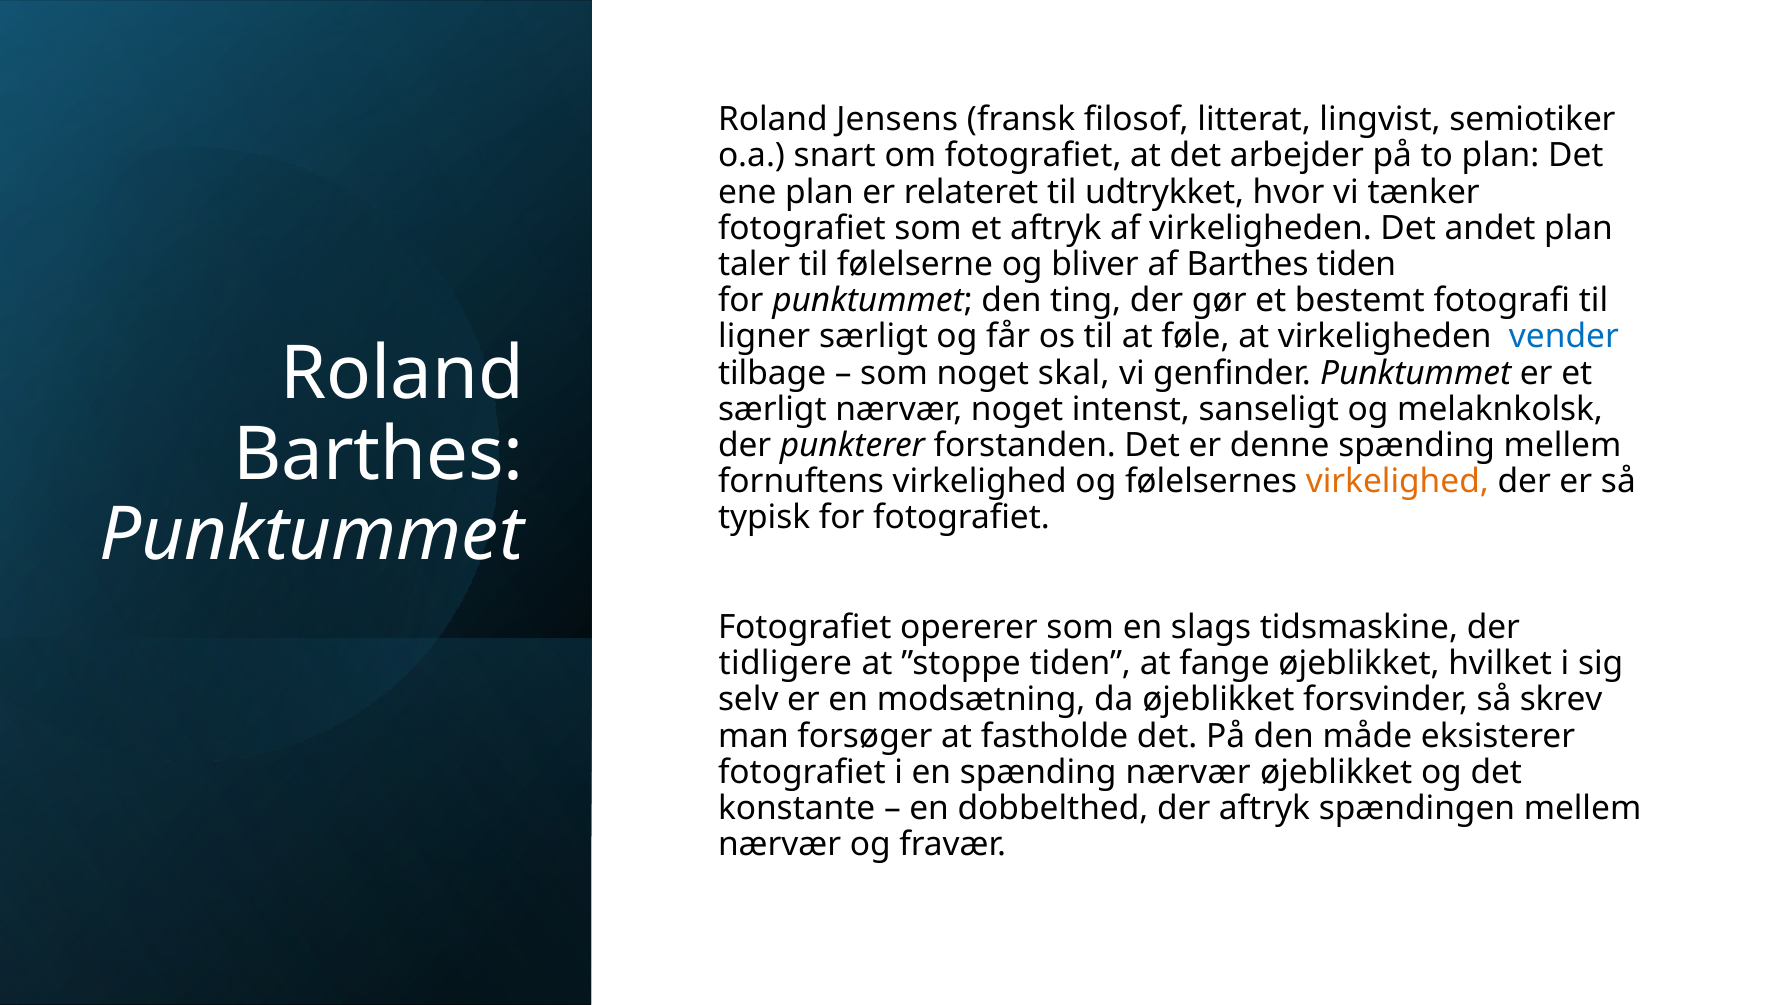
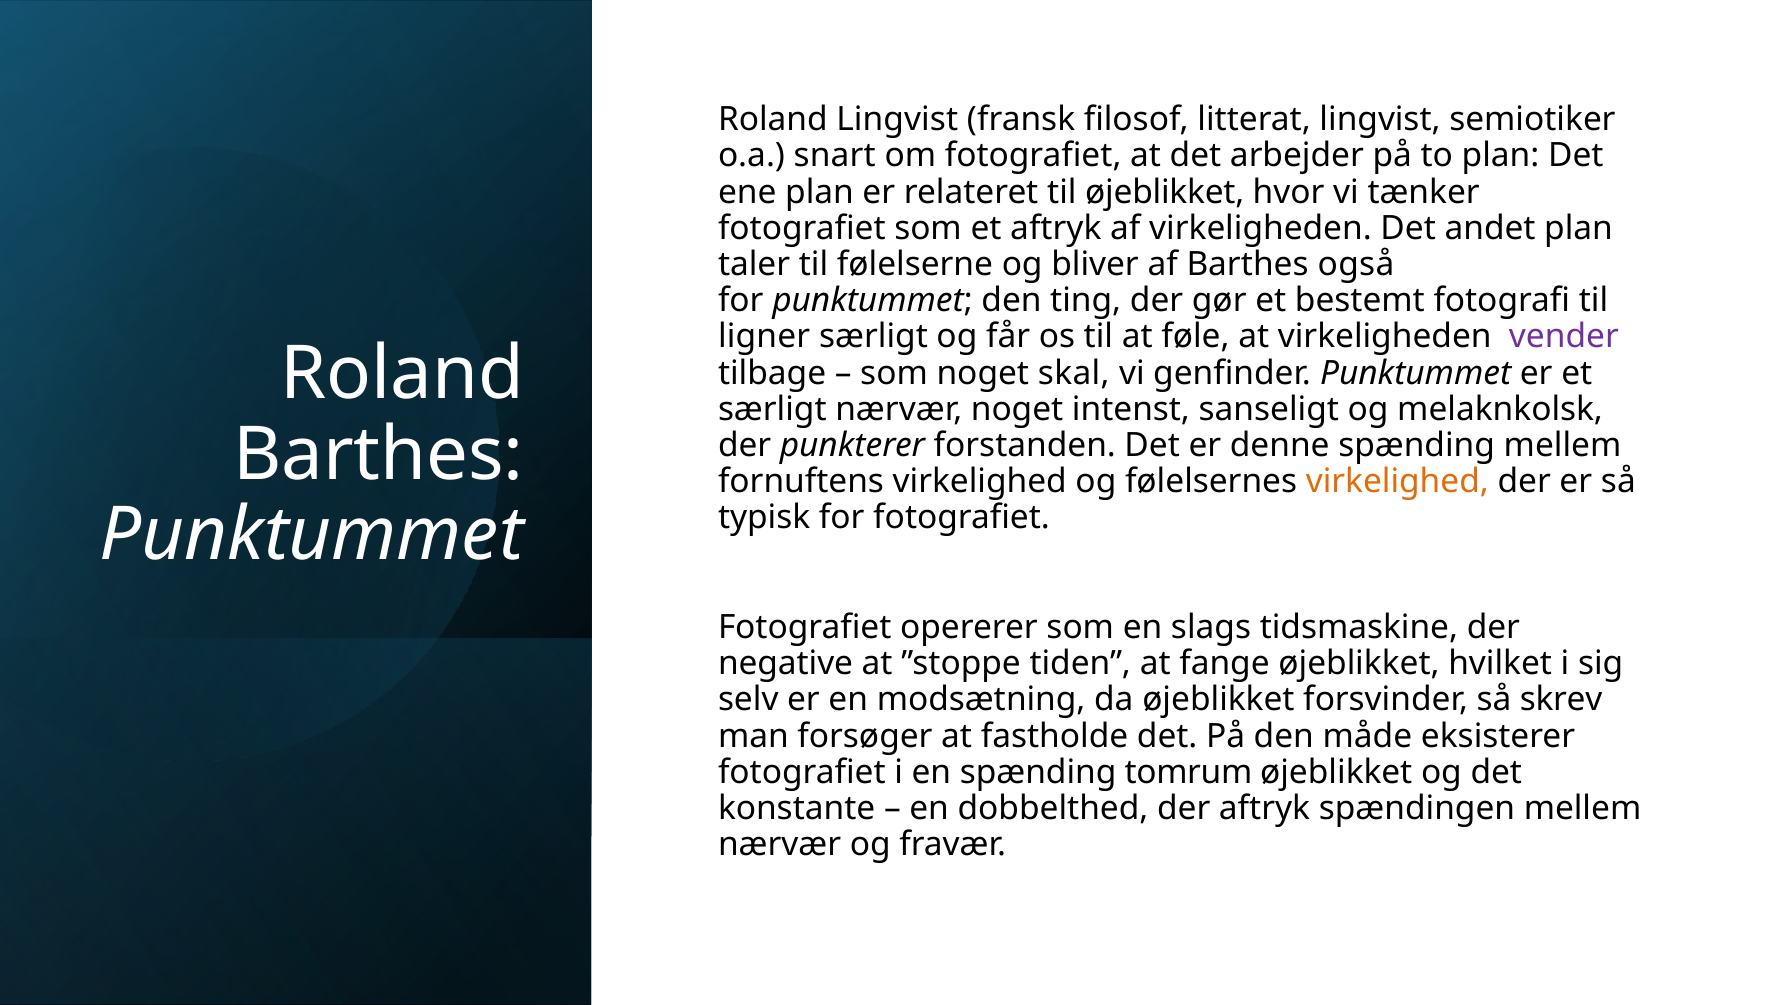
Roland Jensens: Jensens -> Lingvist
til udtrykket: udtrykket -> øjeblikket
Barthes tiden: tiden -> også
vender colour: blue -> purple
tidligere: tidligere -> negative
spænding nærvær: nærvær -> tomrum
